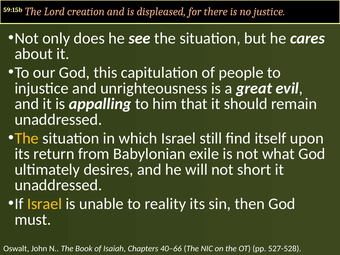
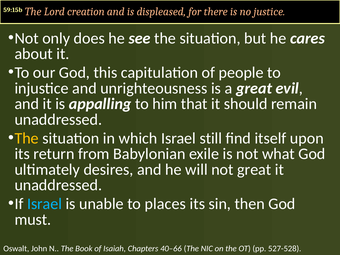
not short: short -> great
Israel at (44, 204) colour: yellow -> light blue
reality: reality -> places
